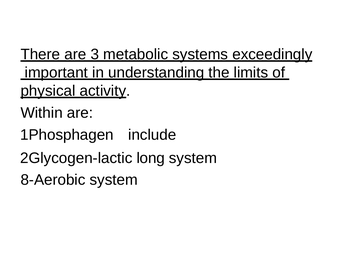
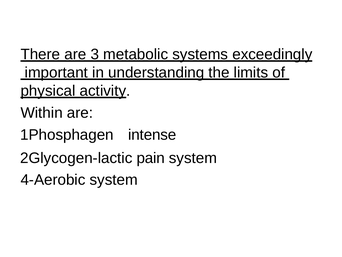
include: include -> intense
long: long -> pain
8-Aerobic: 8-Aerobic -> 4-Aerobic
